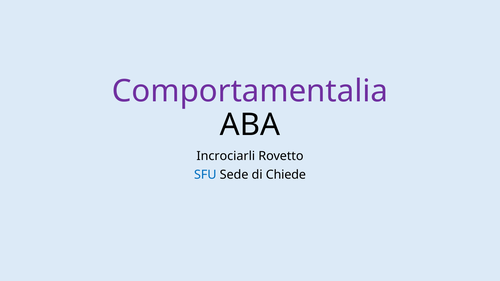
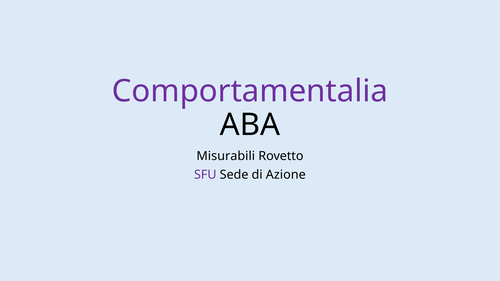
Incrociarli: Incrociarli -> Misurabili
SFU colour: blue -> purple
Chiede: Chiede -> Azione
